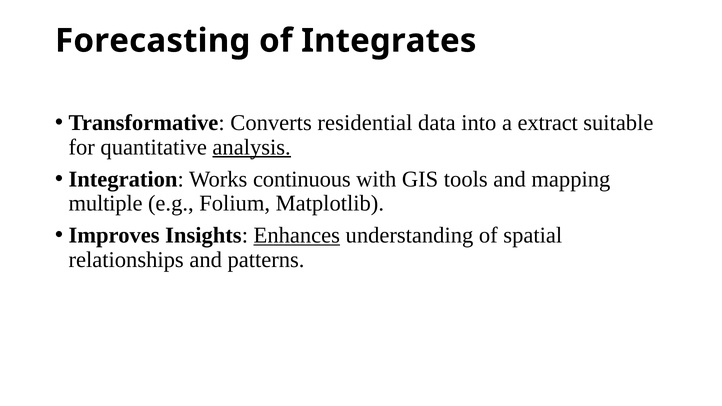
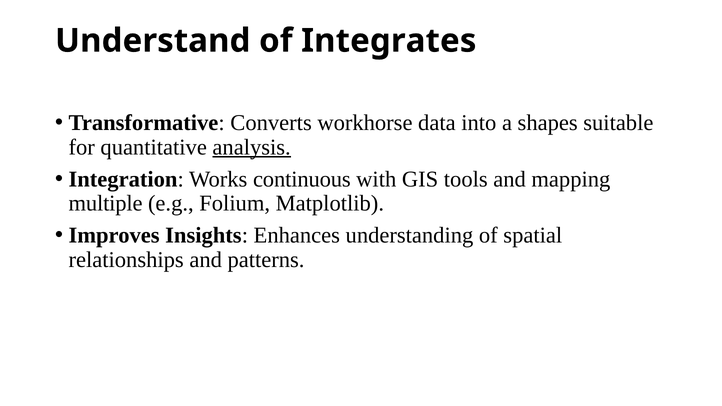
Forecasting: Forecasting -> Understand
residential: residential -> workhorse
extract: extract -> shapes
Enhances underline: present -> none
